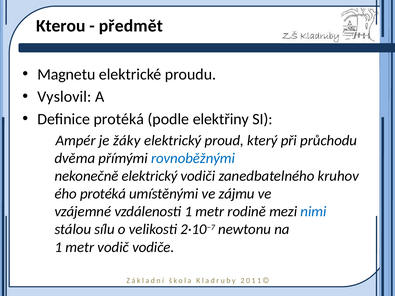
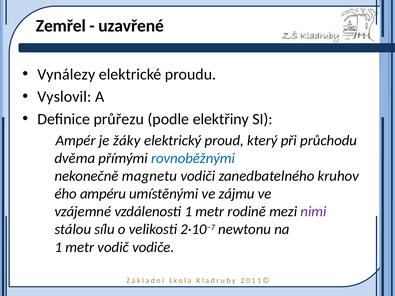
Kterou: Kterou -> Zemřel
předmět: předmět -> uzavřené
Magnetu: Magnetu -> Vynálezy
Definice protéká: protéká -> průřezu
nekonečně elektrický: elektrický -> magnetu
protéká at (103, 194): protéká -> ampéru
nimi colour: blue -> purple
